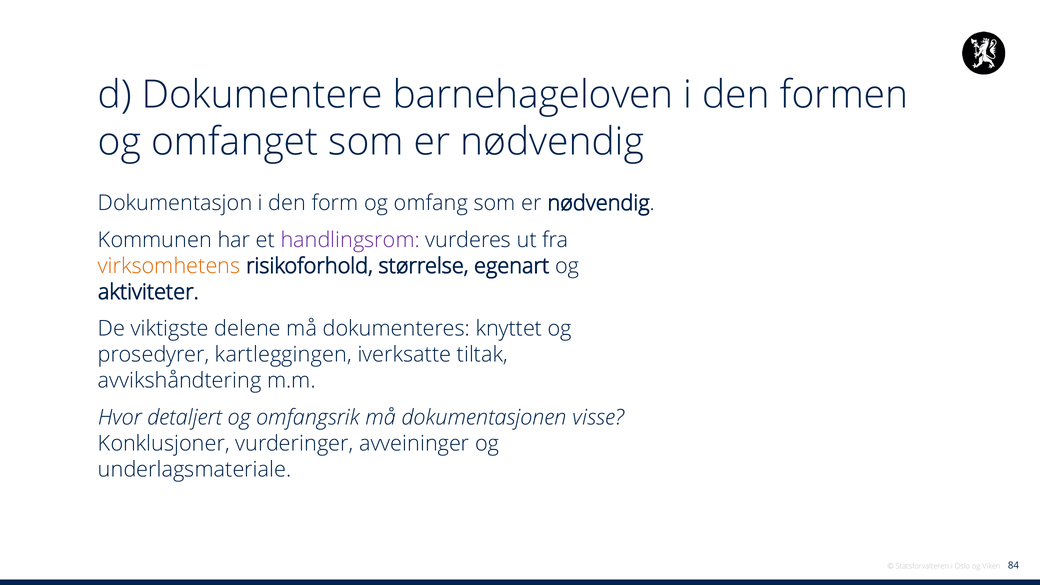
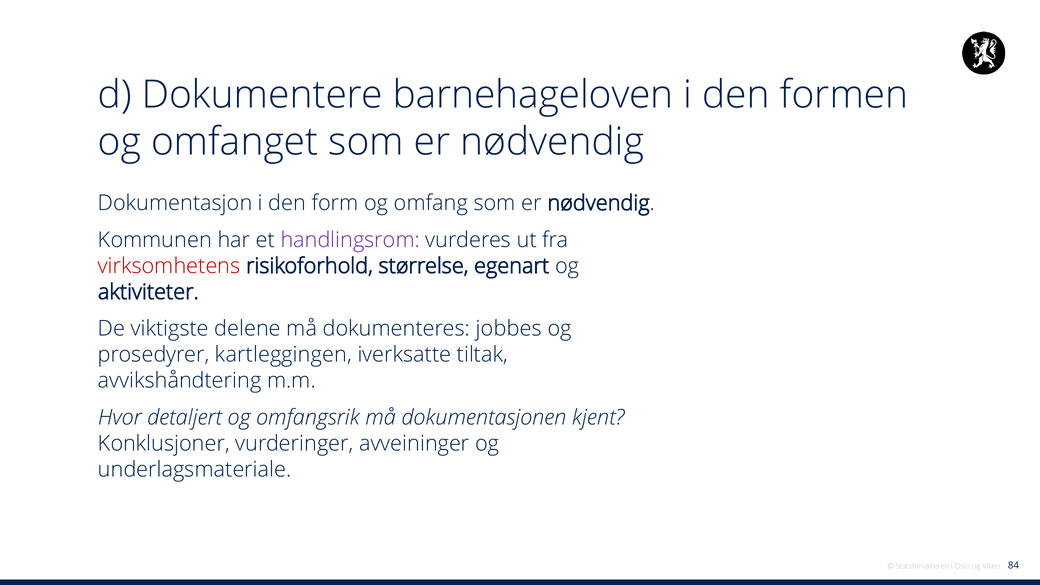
virksomhetens colour: orange -> red
knyttet: knyttet -> jobbes
visse: visse -> kjent
